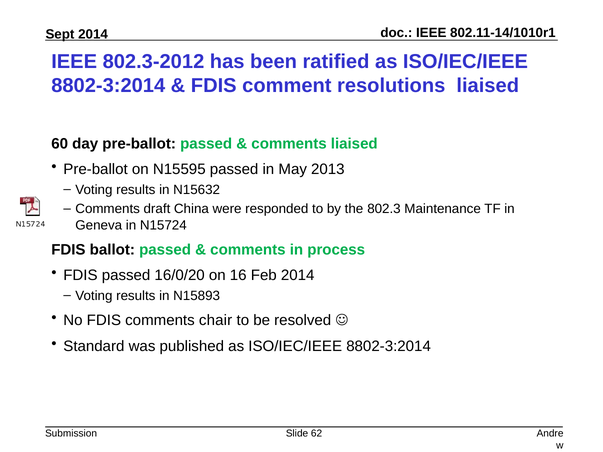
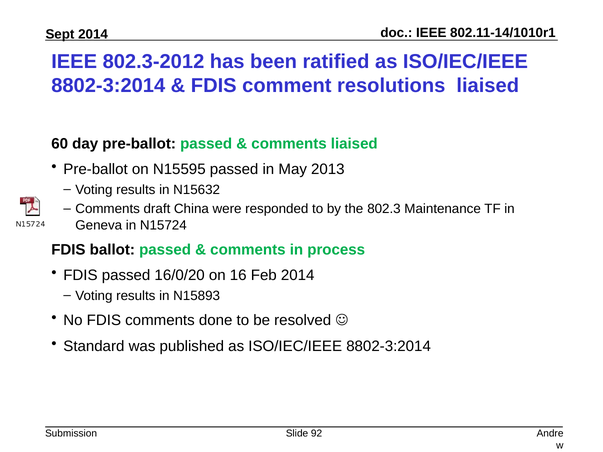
chair: chair -> done
62: 62 -> 92
